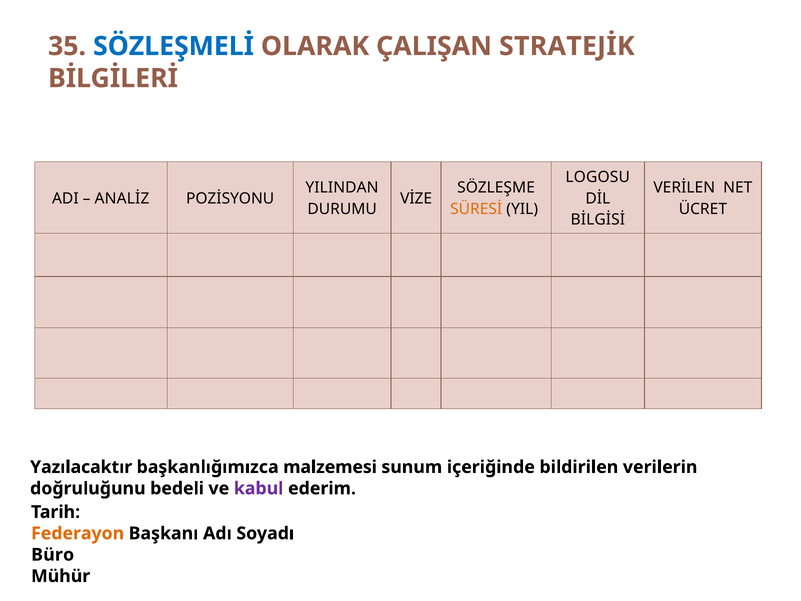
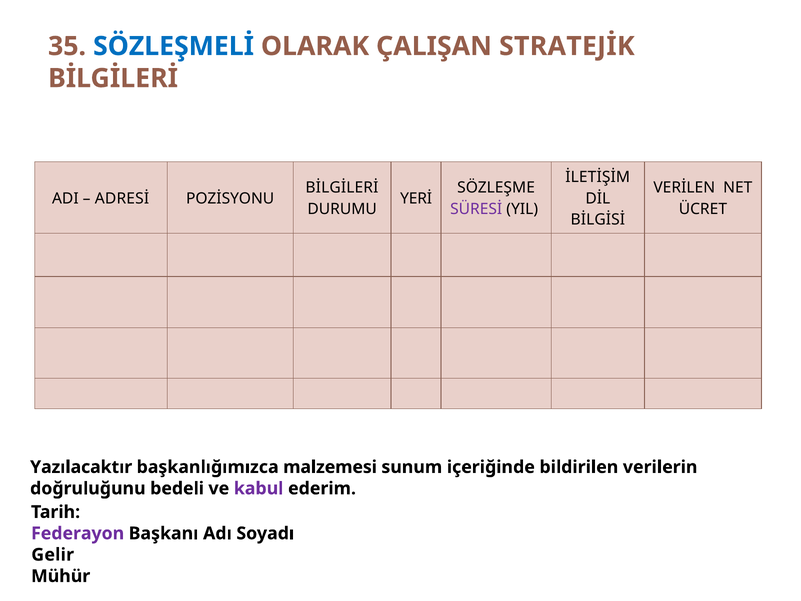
LOGOSU: LOGOSU -> İLETİŞİM
YILINDAN at (342, 188): YILINDAN -> BİLGİLERİ
ANALİZ: ANALİZ -> ADRESİ
VİZE: VİZE -> YERİ
SÜRESİ colour: orange -> purple
Federayon colour: orange -> purple
Büro: Büro -> Gelir
